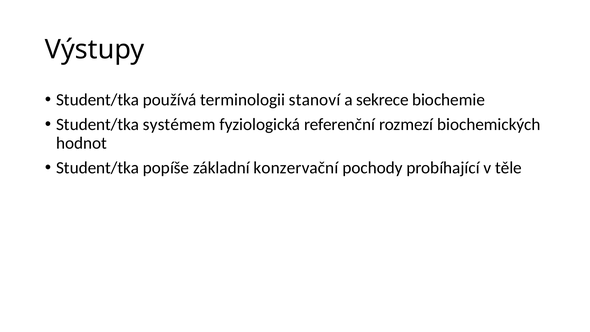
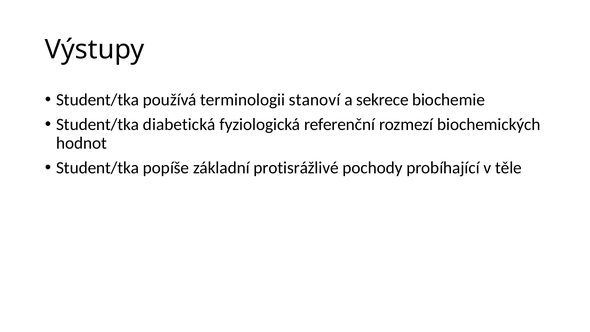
systémem: systémem -> diabetická
konzervační: konzervační -> protisrážlivé
